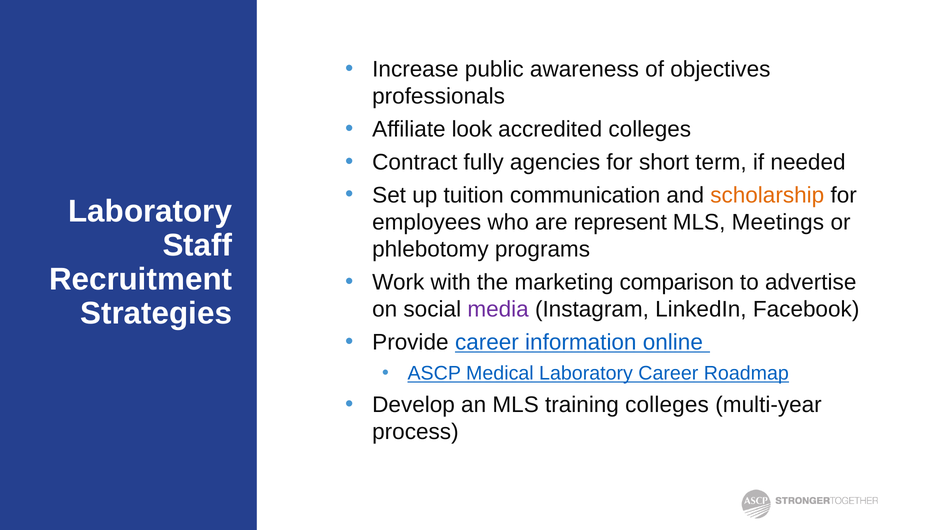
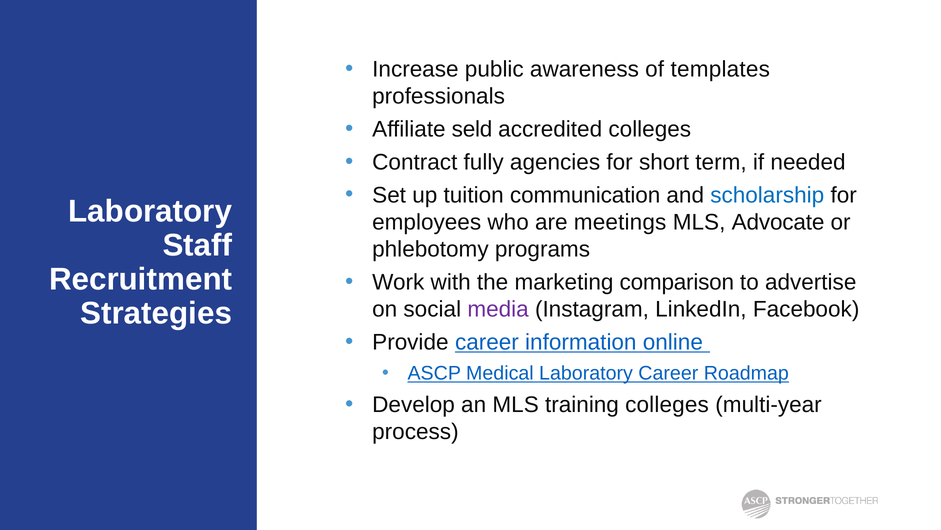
objectives: objectives -> templates
look: look -> seld
scholarship colour: orange -> blue
represent: represent -> meetings
Meetings: Meetings -> Advocate
